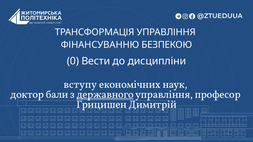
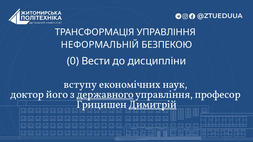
ФІНАНСУВАННЮ: ФІНАНСУВАННЮ -> НЕФОРМАЛЬНІЙ
бали: бали -> його
Димитрій underline: none -> present
